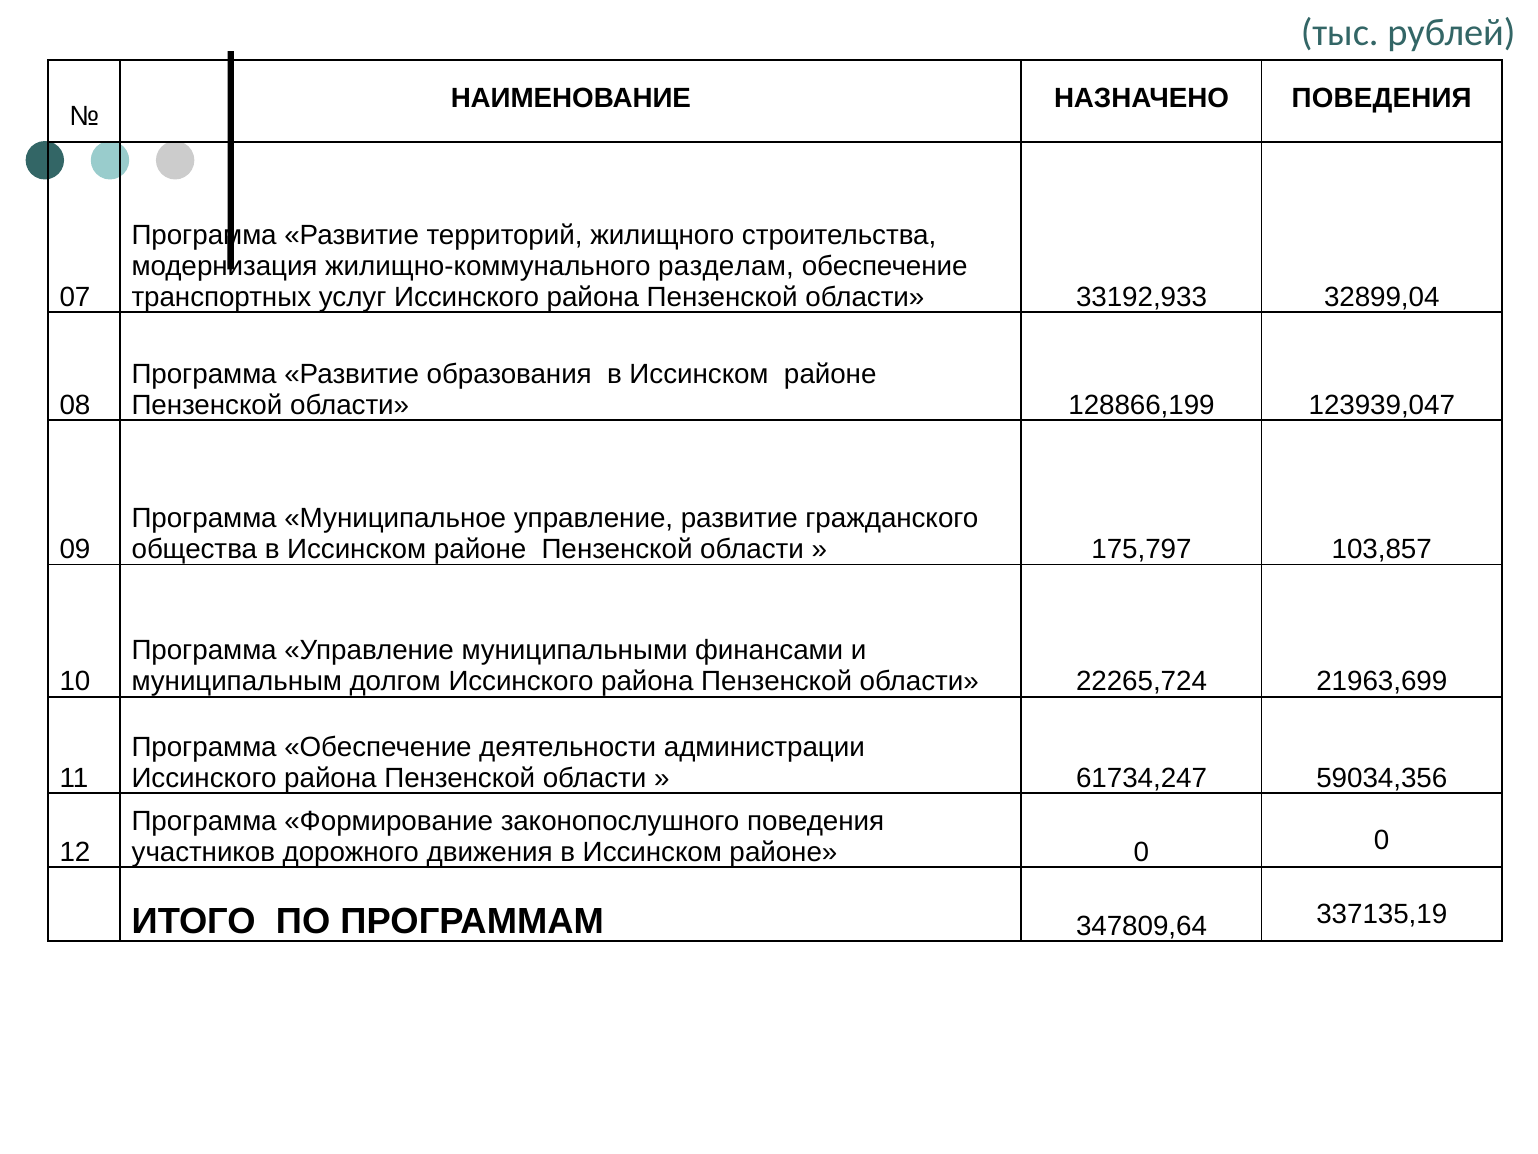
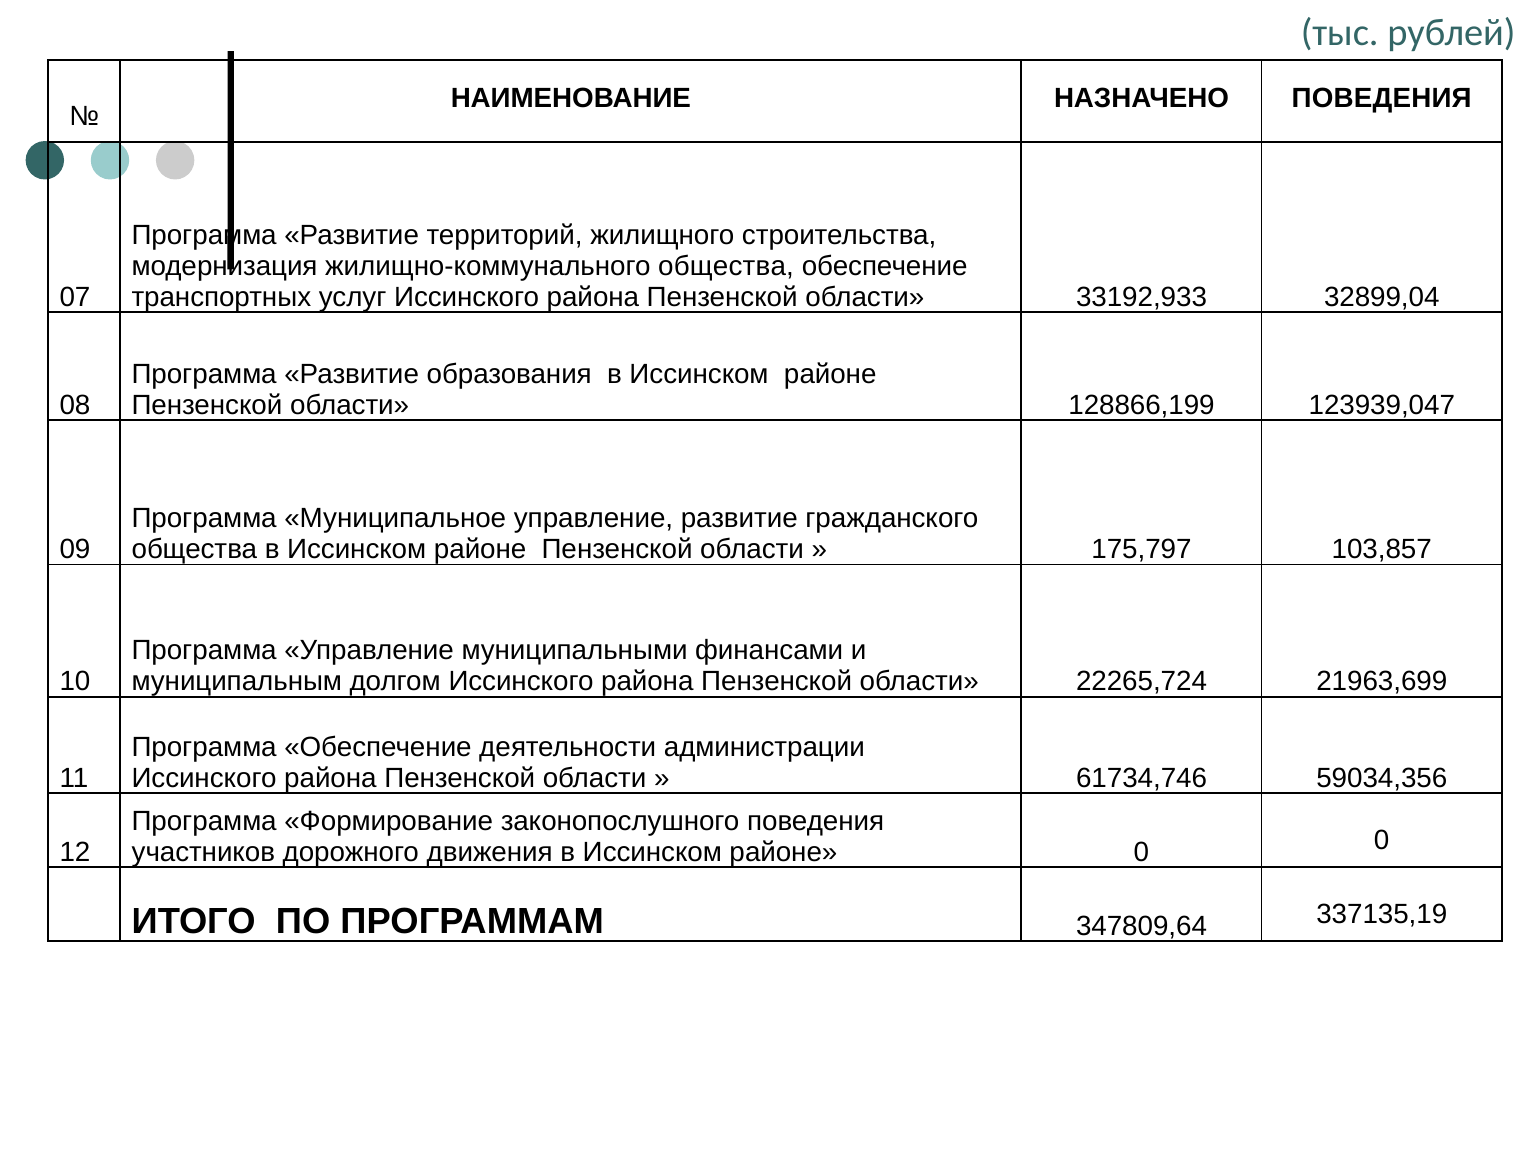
жилищно-коммунального разделам: разделам -> общества
61734,247: 61734,247 -> 61734,746
